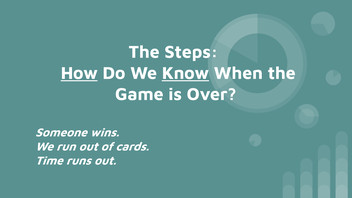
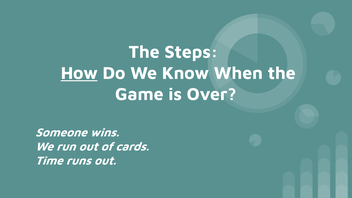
Know underline: present -> none
